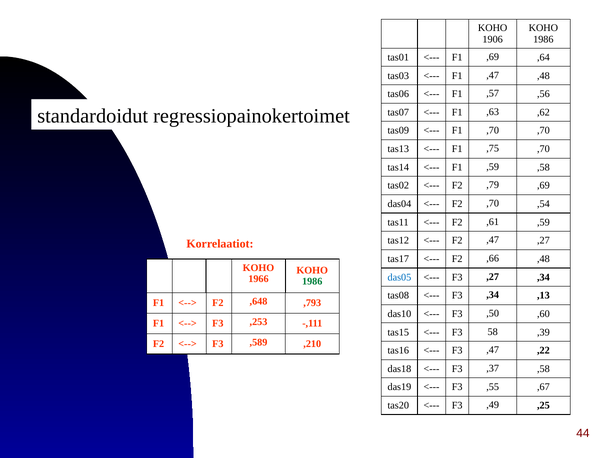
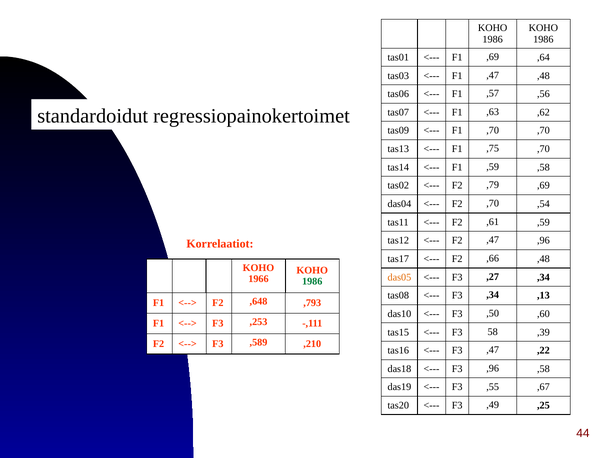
1906 at (493, 39): 1906 -> 1986
,47 ,27: ,27 -> ,96
das05 colour: blue -> orange
F3 ,37: ,37 -> ,96
